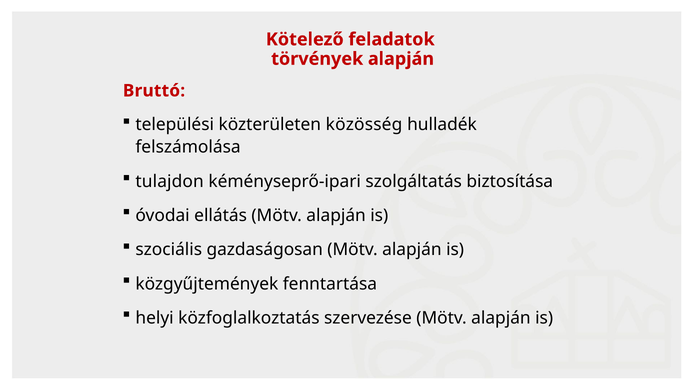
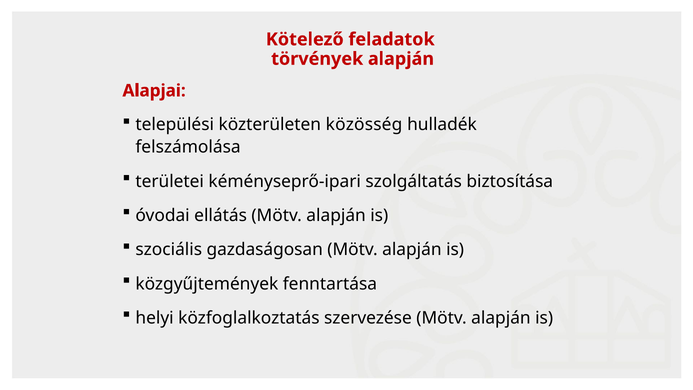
Bruttó: Bruttó -> Alapjai
tulajdon: tulajdon -> területei
